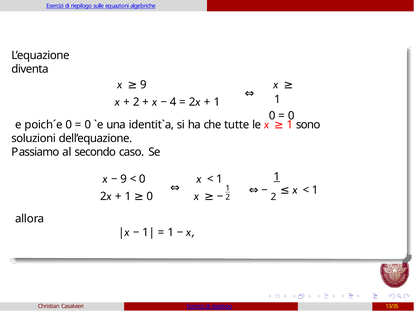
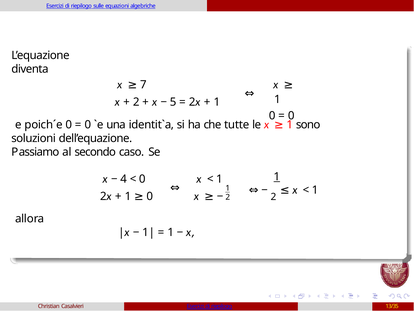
9 at (143, 85): 9 -> 7
4: 4 -> 5
9 at (124, 179): 9 -> 4
